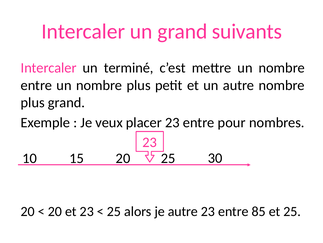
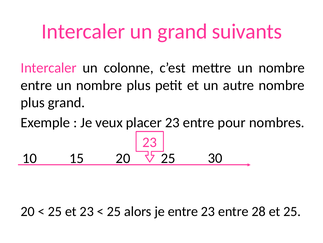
terminé: terminé -> colonne
20 at (55, 211): 20 -> 25
je autre: autre -> entre
85: 85 -> 28
